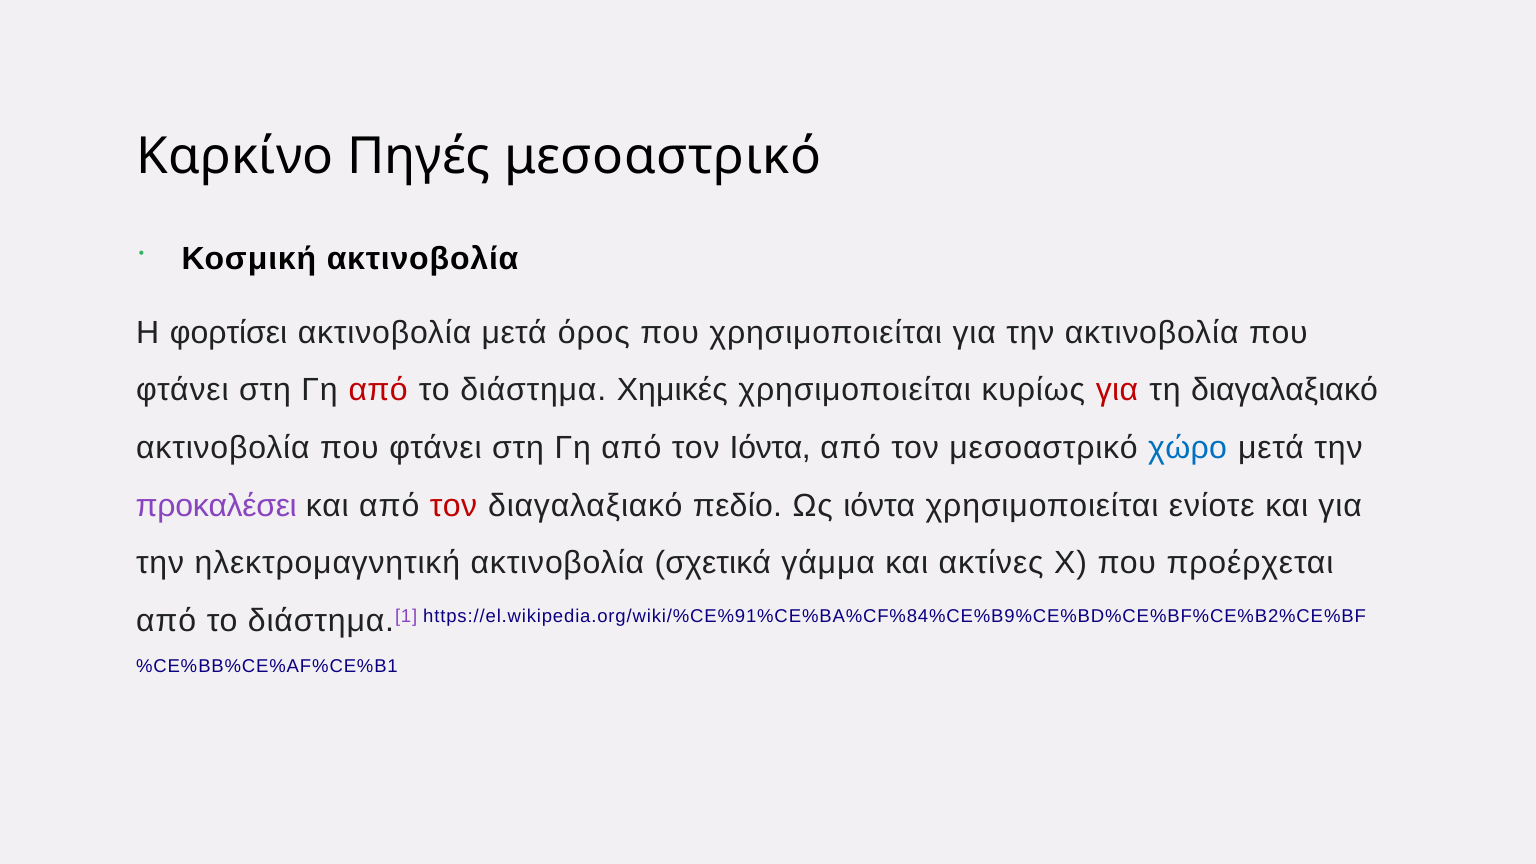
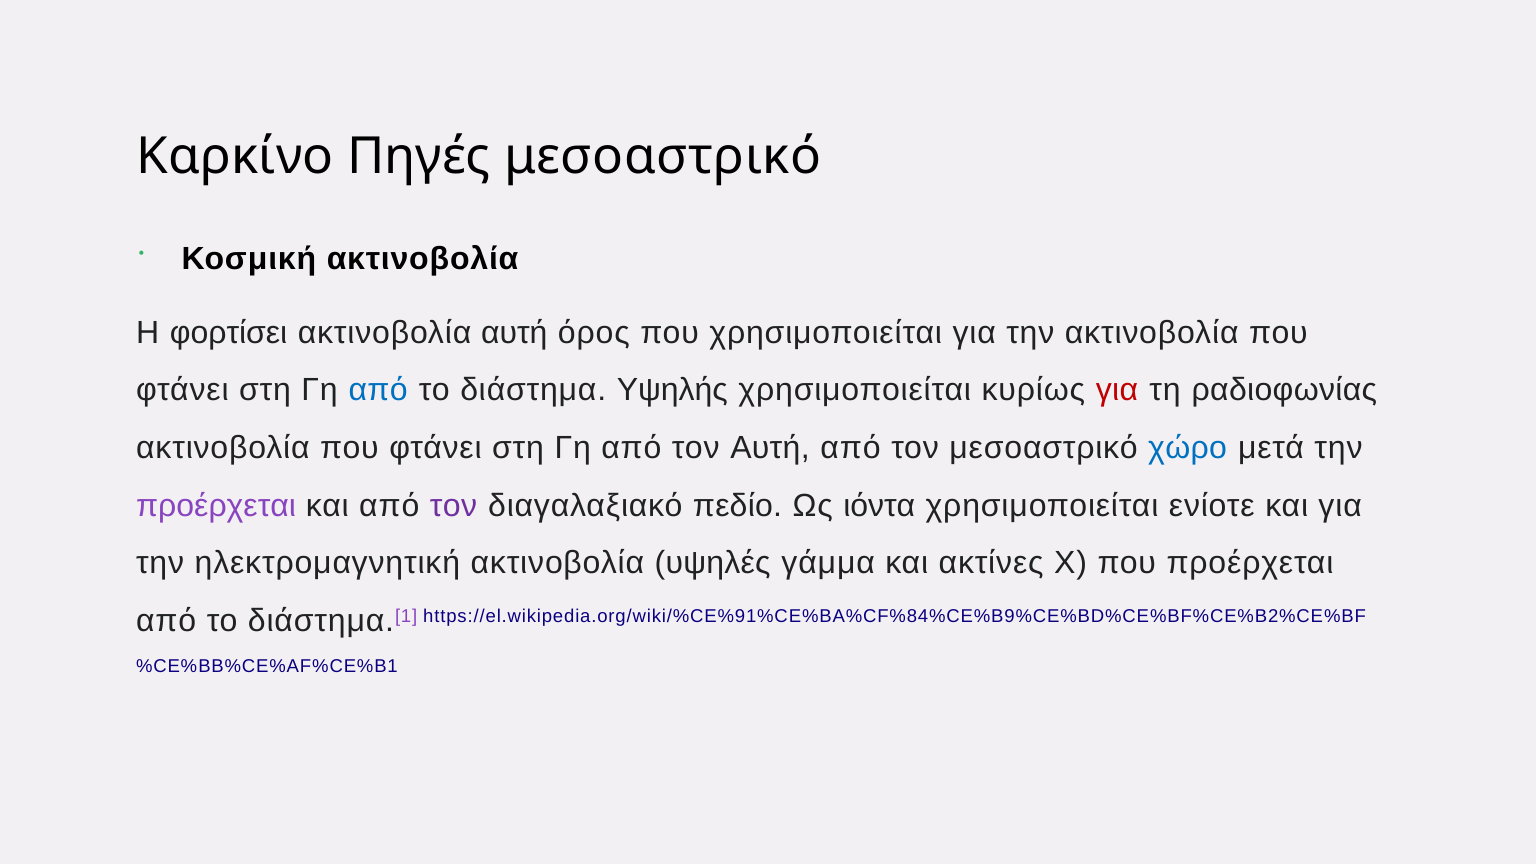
ακτινοβολία μετά: μετά -> αυτή
από at (378, 390) colour: red -> blue
Χημικές: Χημικές -> Υψηλής
τη διαγαλαξιακό: διαγαλαξιακό -> ραδιοφωνίας
τον Ιόντα: Ιόντα -> Αυτή
προκαλέσει at (216, 506): προκαλέσει -> προέρχεται
τον at (454, 506) colour: red -> purple
σχετικά: σχετικά -> υψηλές
